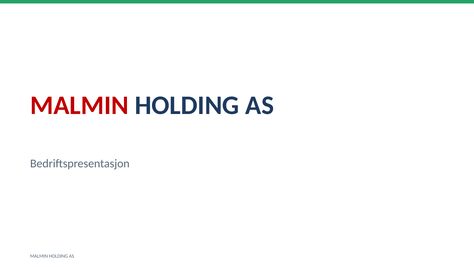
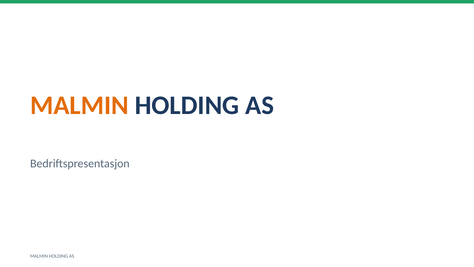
MALMIN at (79, 105) colour: red -> orange
